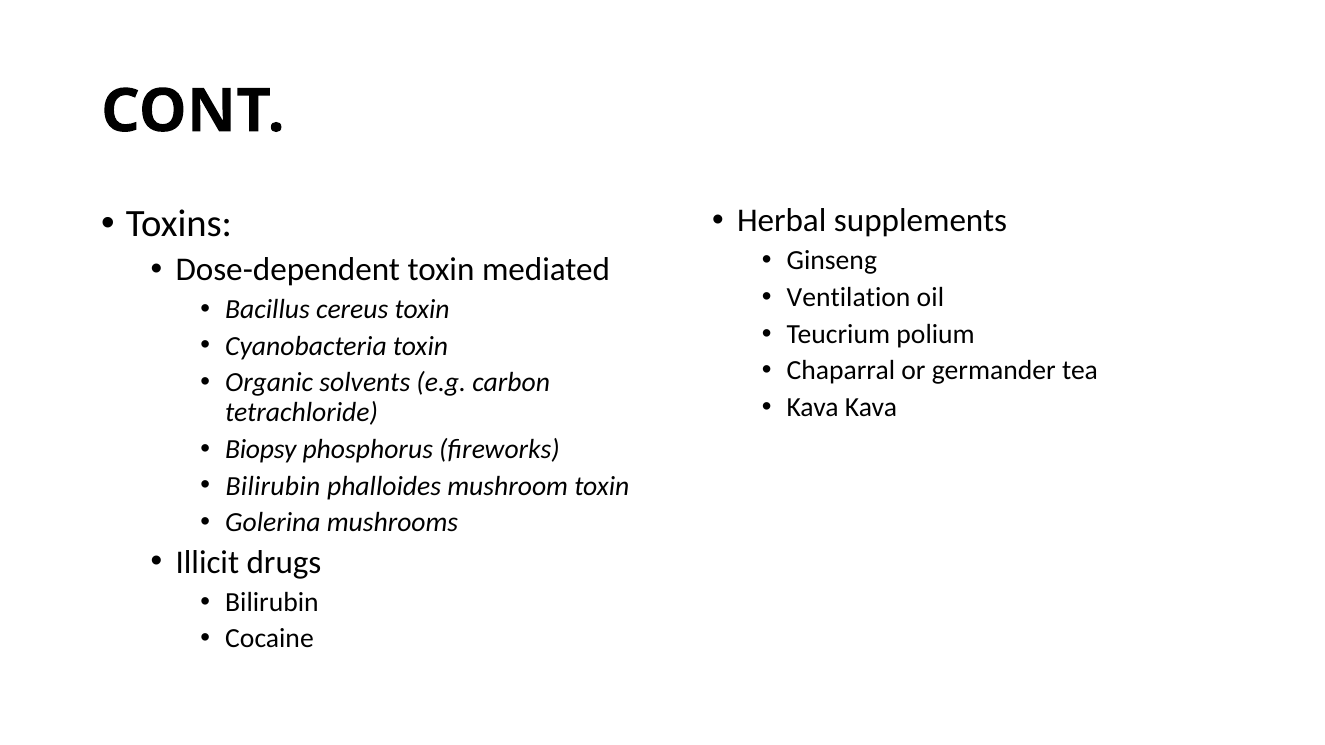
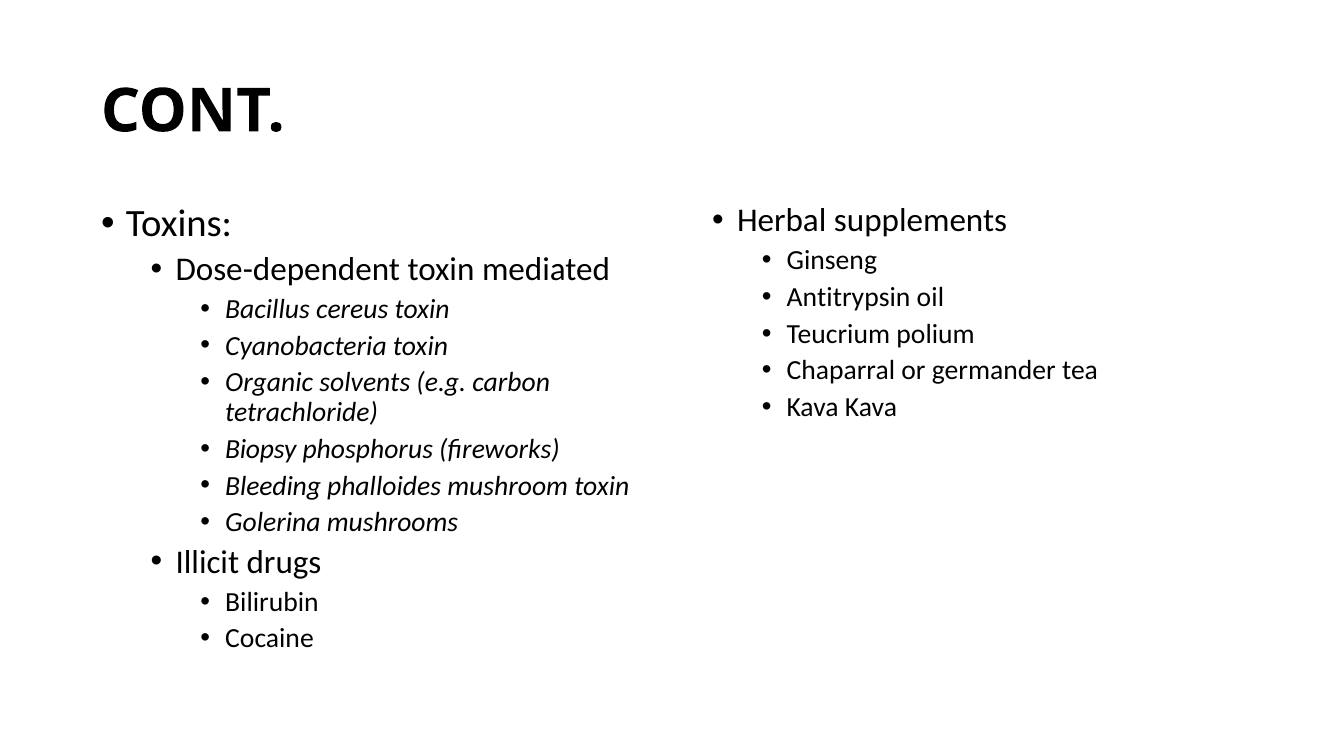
Ventilation: Ventilation -> Antitrypsin
Bilirubin at (273, 486): Bilirubin -> Bleeding
